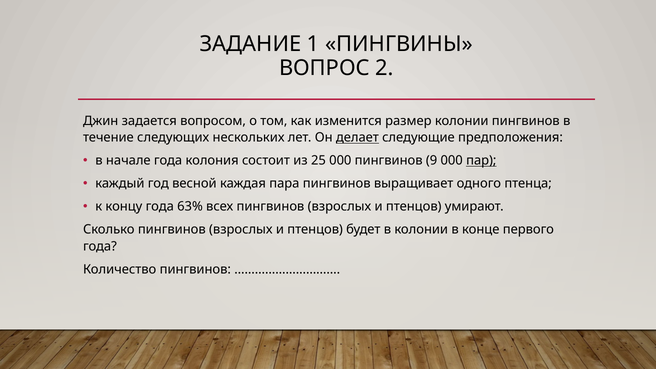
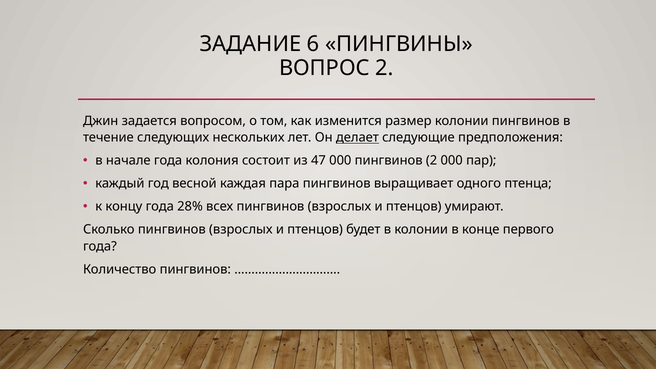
1: 1 -> 6
25: 25 -> 47
пингвинов 9: 9 -> 2
пар underline: present -> none
63%: 63% -> 28%
